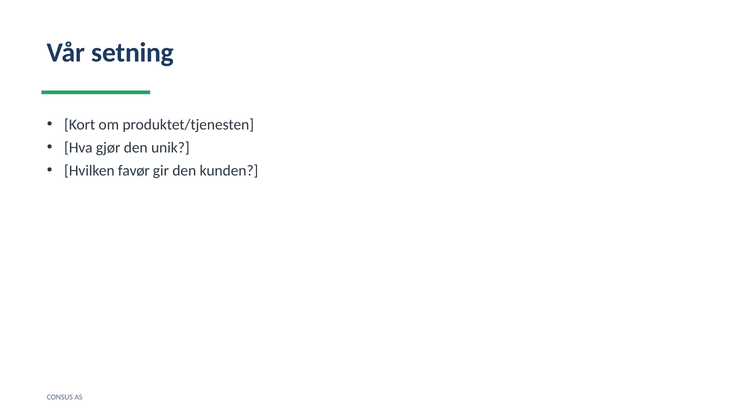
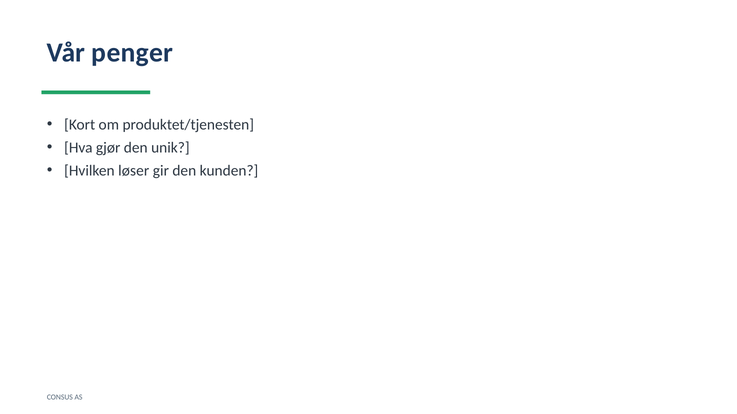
setning: setning -> penger
favør: favør -> løser
